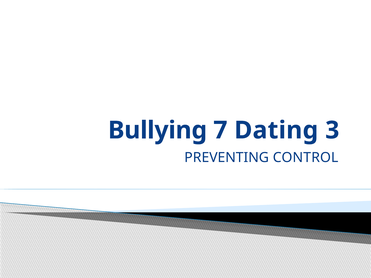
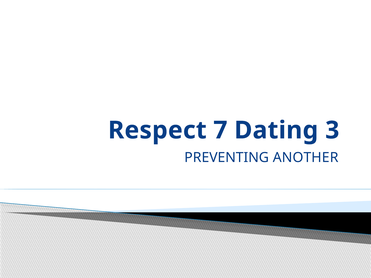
Bullying: Bullying -> Respect
CONTROL: CONTROL -> ANOTHER
